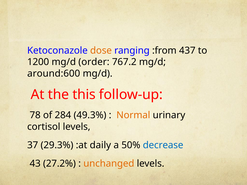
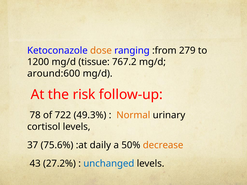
437: 437 -> 279
order: order -> tissue
this: this -> risk
284: 284 -> 722
29.3%: 29.3% -> 75.6%
decrease colour: blue -> orange
unchanged colour: orange -> blue
